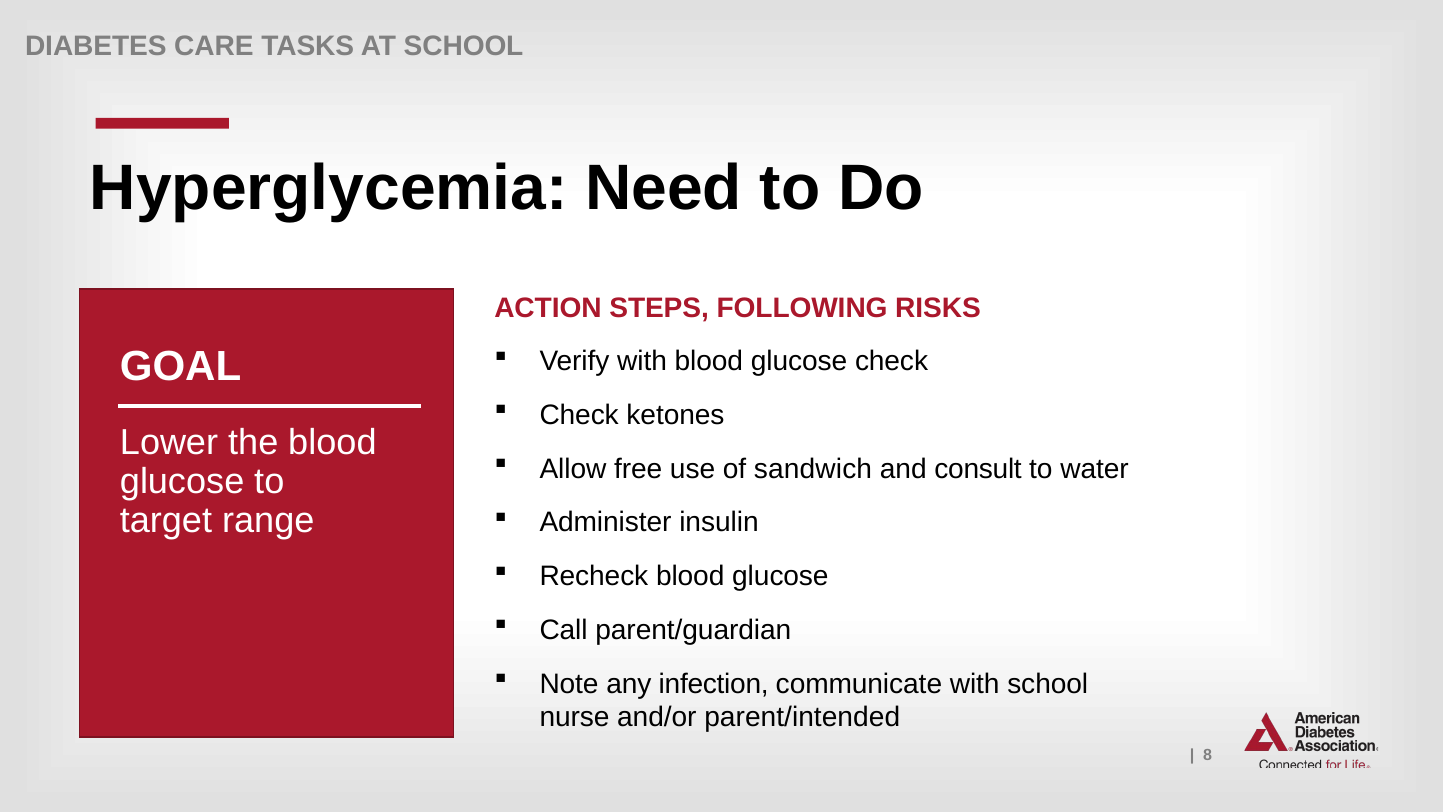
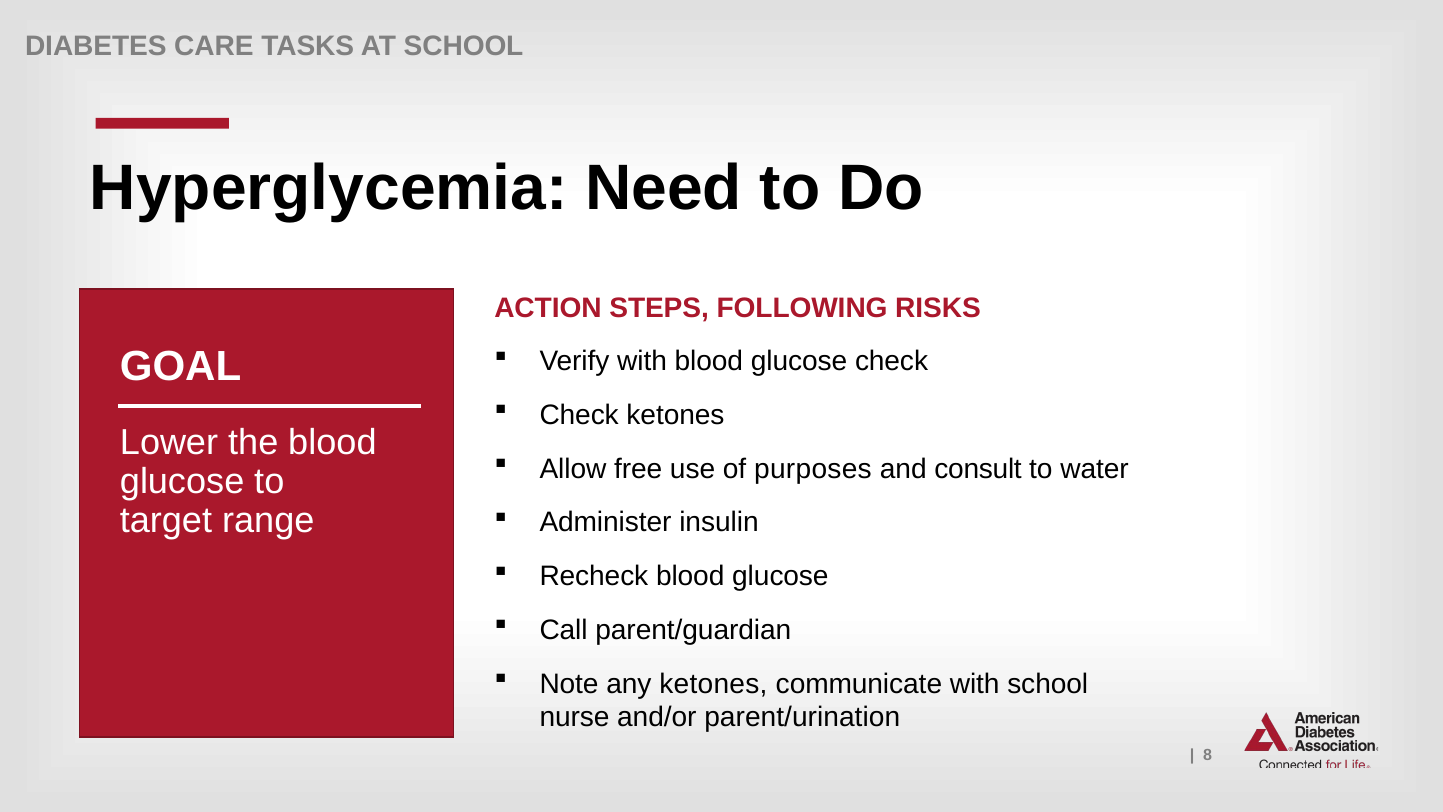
sandwich: sandwich -> purposes
any infection: infection -> ketones
parent/intended: parent/intended -> parent/urination
